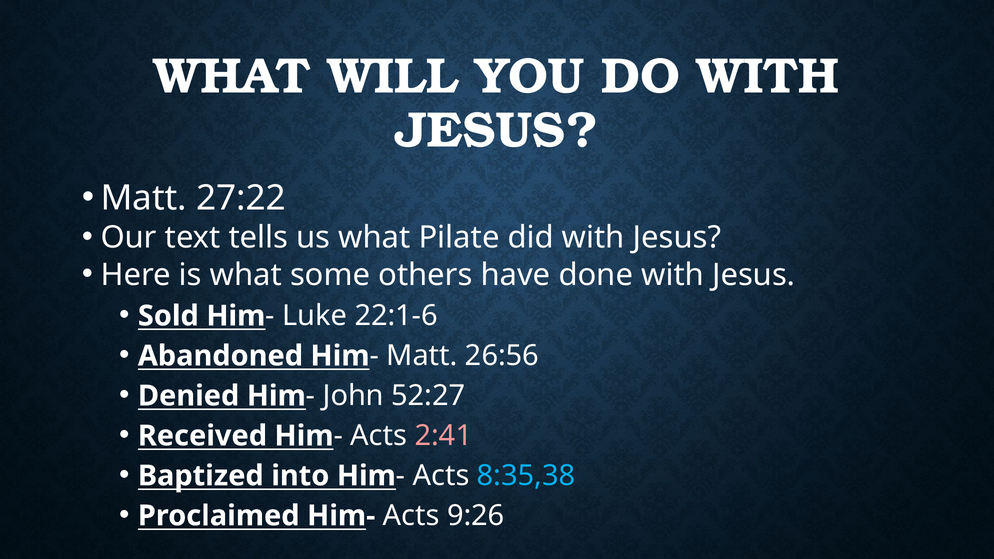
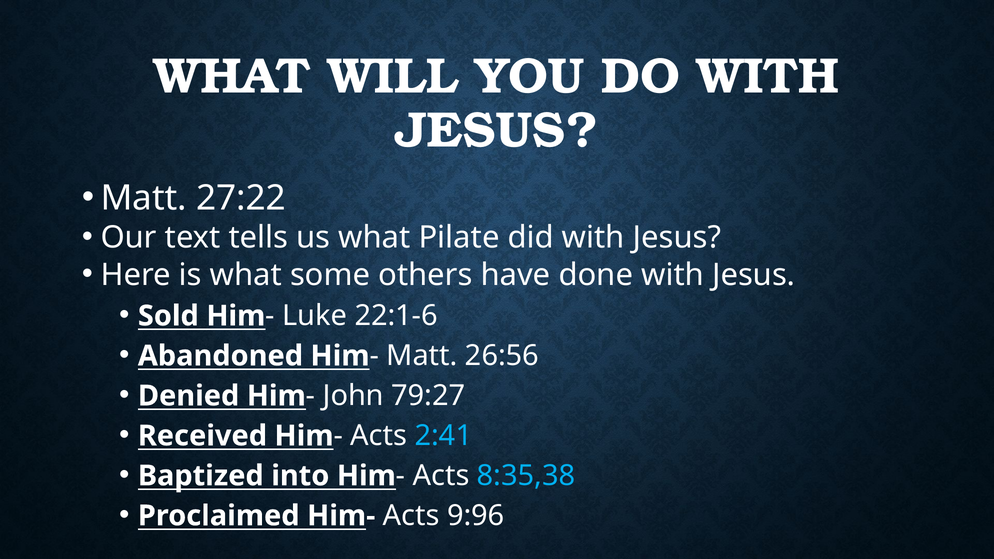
52:27: 52:27 -> 79:27
2:41 colour: pink -> light blue
9:26: 9:26 -> 9:96
